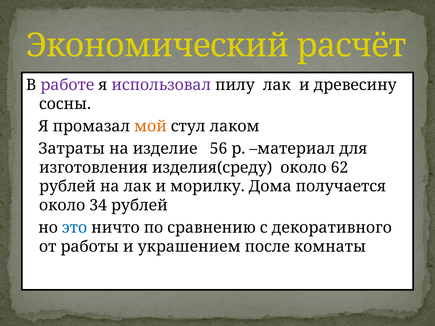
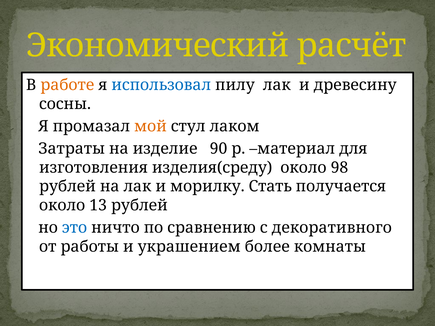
работе colour: purple -> orange
использовал colour: purple -> blue
56: 56 -> 90
62: 62 -> 98
Дома: Дома -> Стать
34: 34 -> 13
после: после -> более
